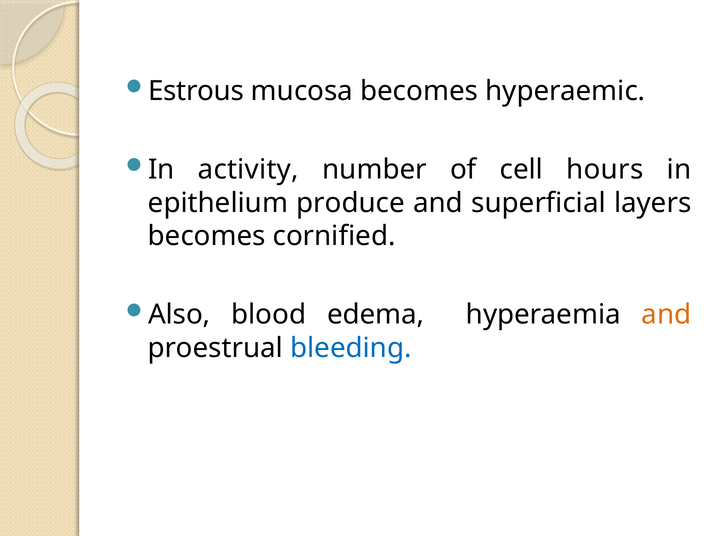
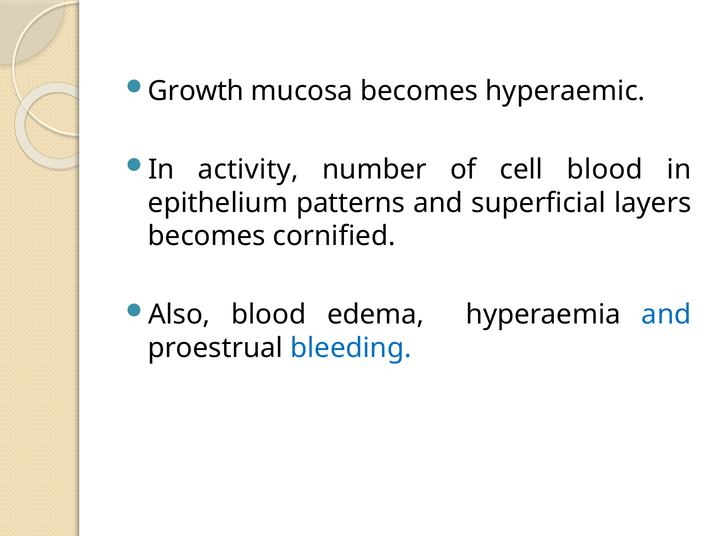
Estrous: Estrous -> Growth
cell hours: hours -> blood
produce: produce -> patterns
and at (666, 315) colour: orange -> blue
